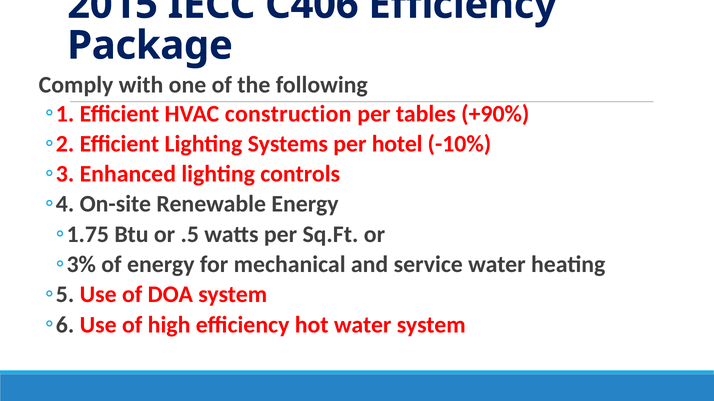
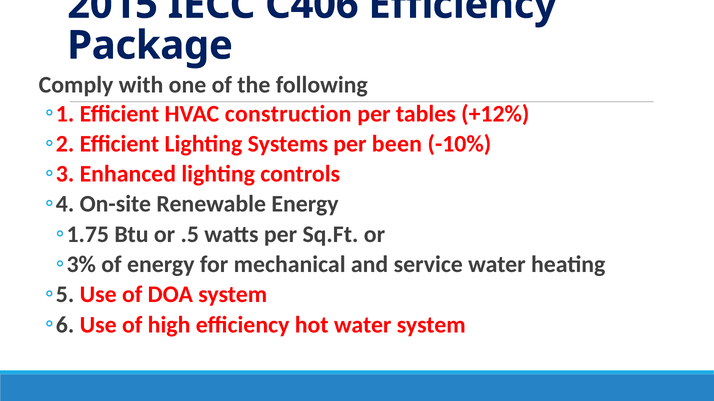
+90%: +90% -> +12%
hotel: hotel -> been
